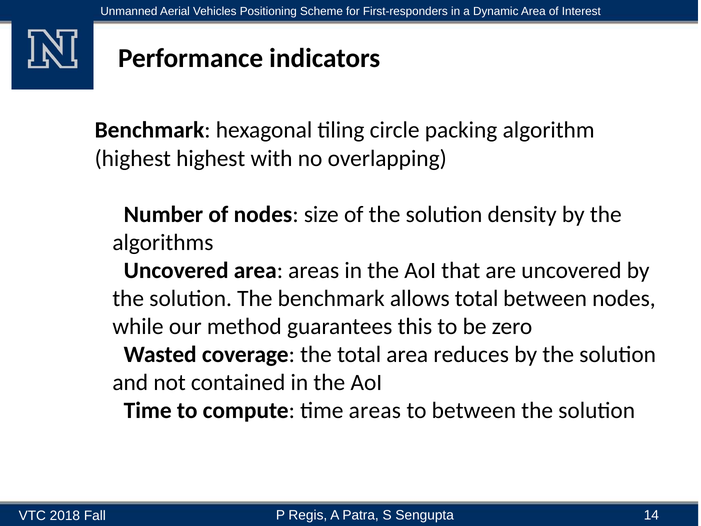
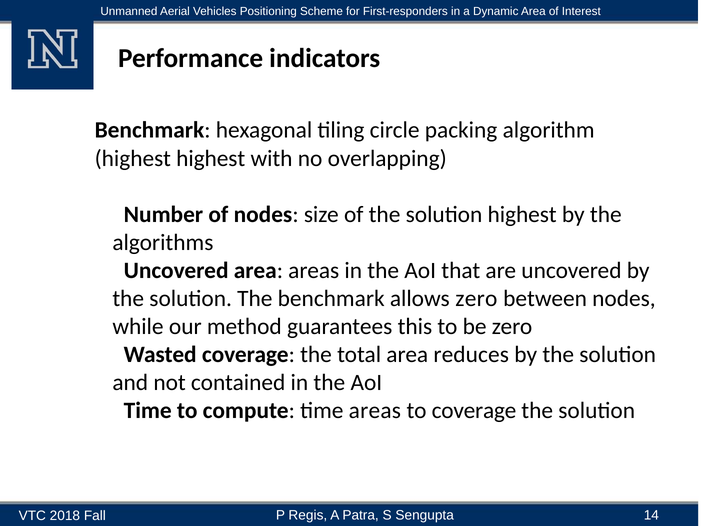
solution density: density -> highest
allows total: total -> zero
to between: between -> coverage
